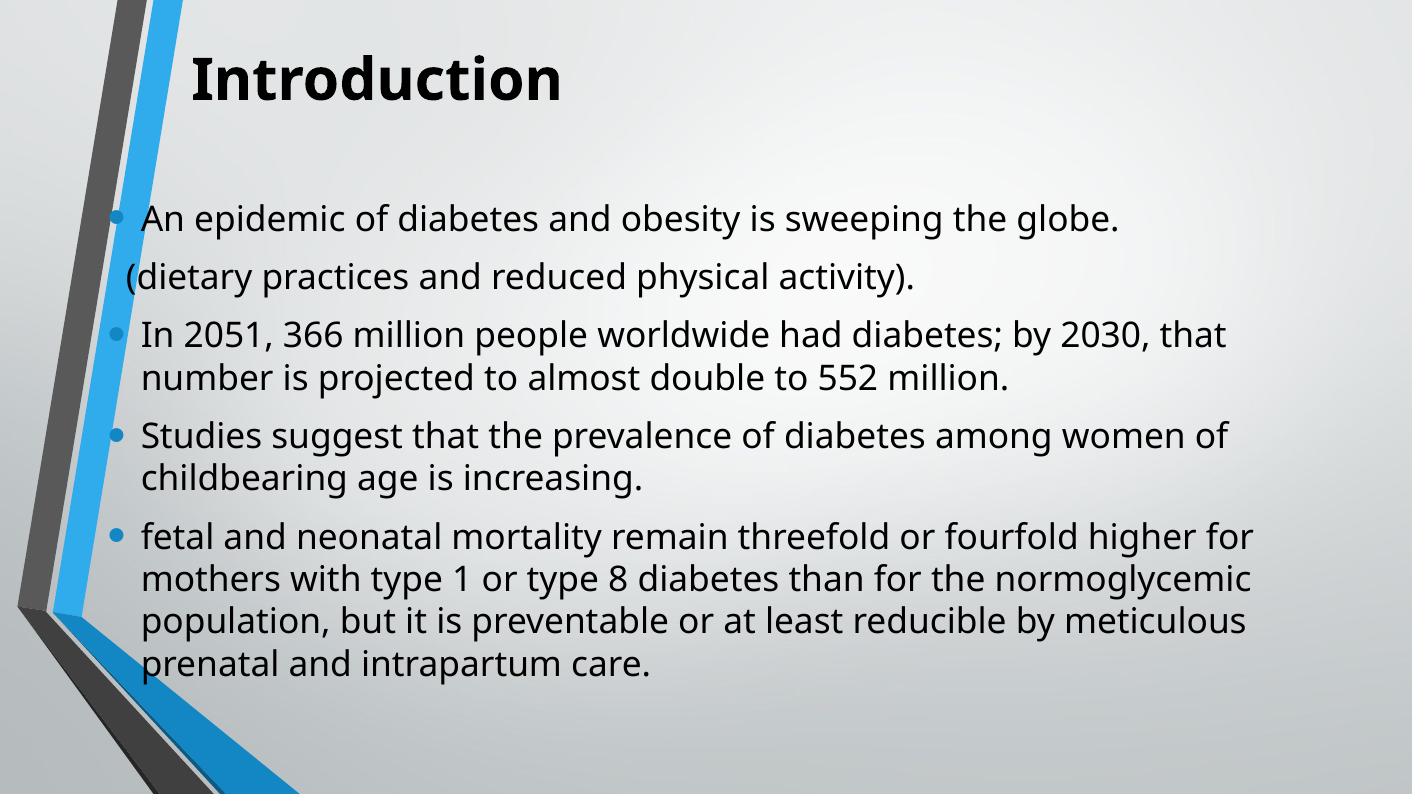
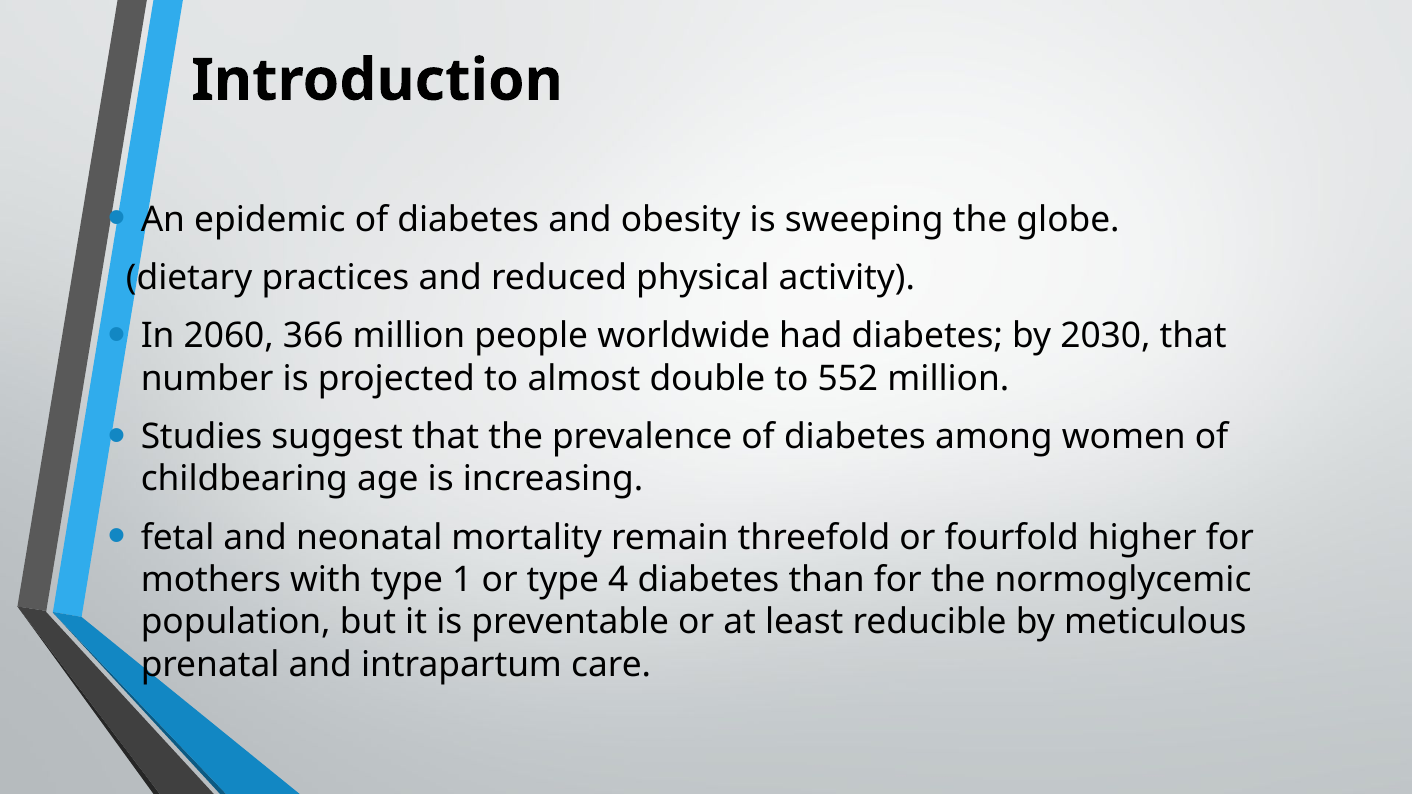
2051: 2051 -> 2060
8: 8 -> 4
